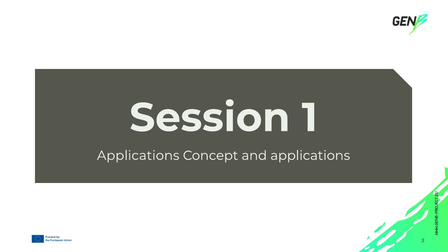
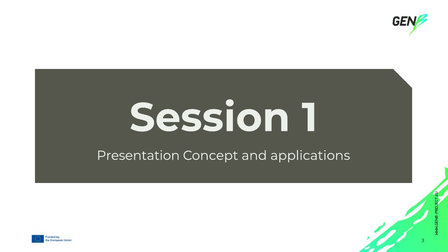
Applications at (138, 156): Applications -> Presentation
